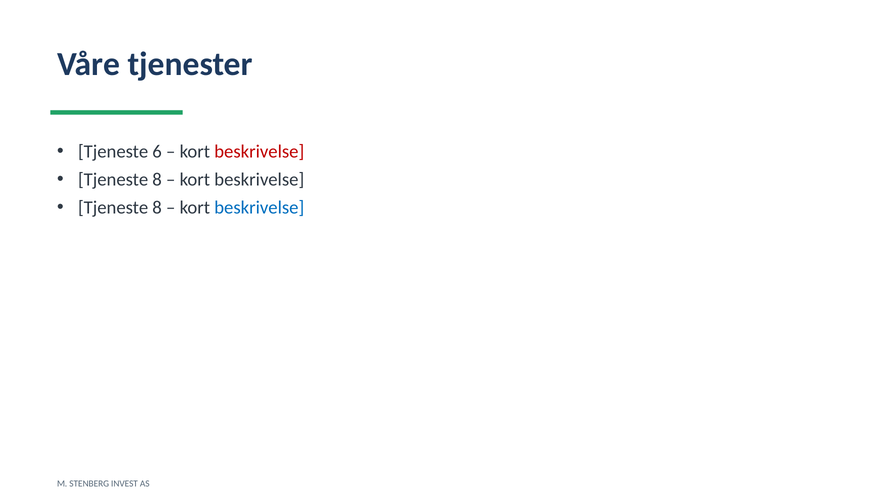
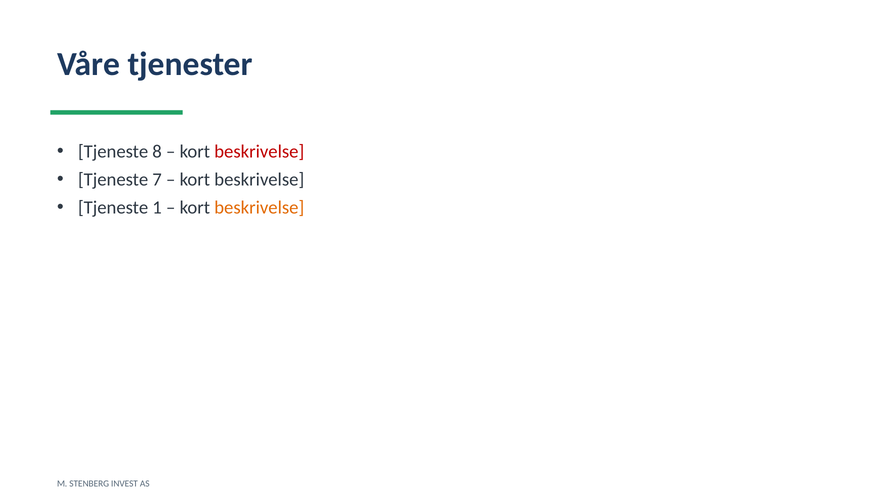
6: 6 -> 8
8 at (157, 180): 8 -> 7
8 at (157, 208): 8 -> 1
beskrivelse at (259, 208) colour: blue -> orange
